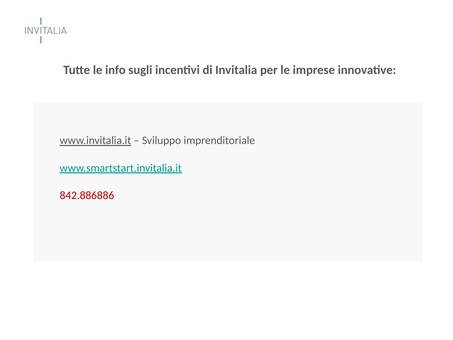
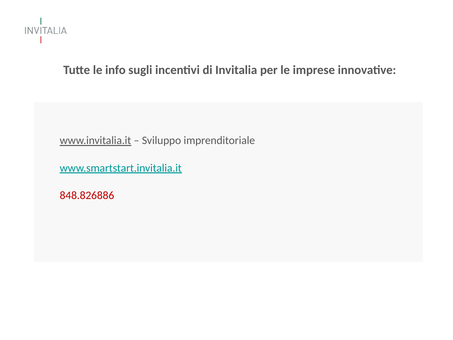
842.886886: 842.886886 -> 848.826886
